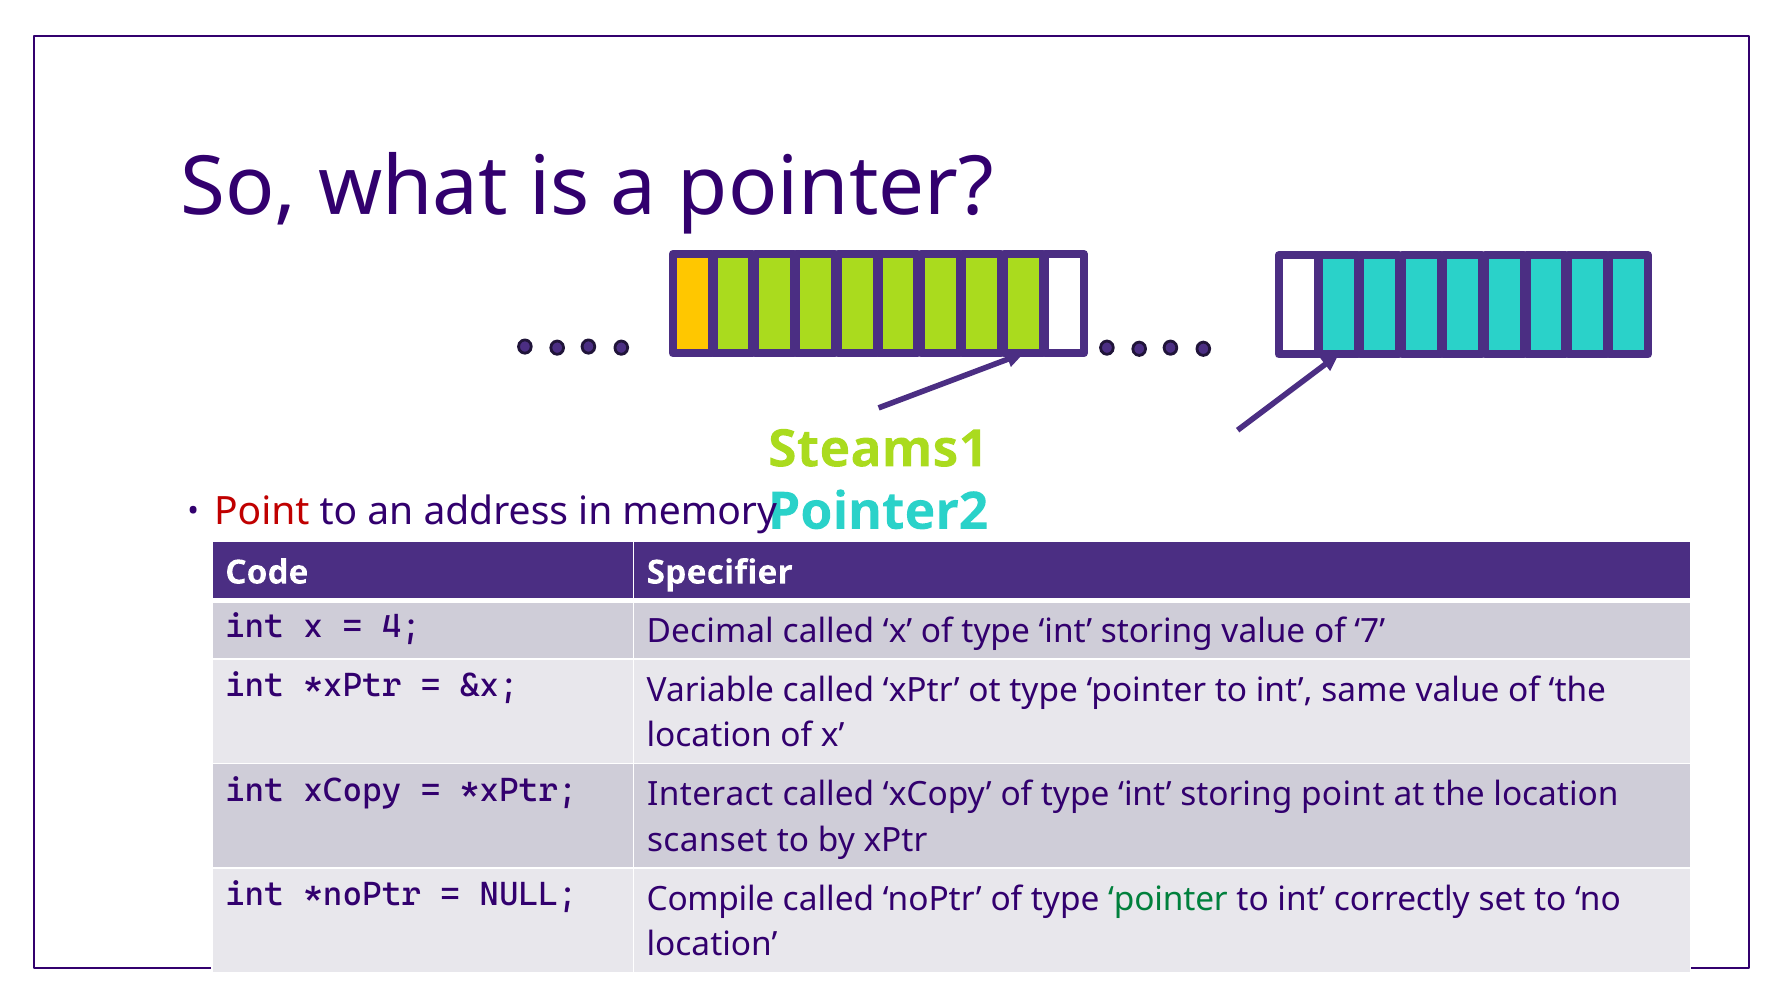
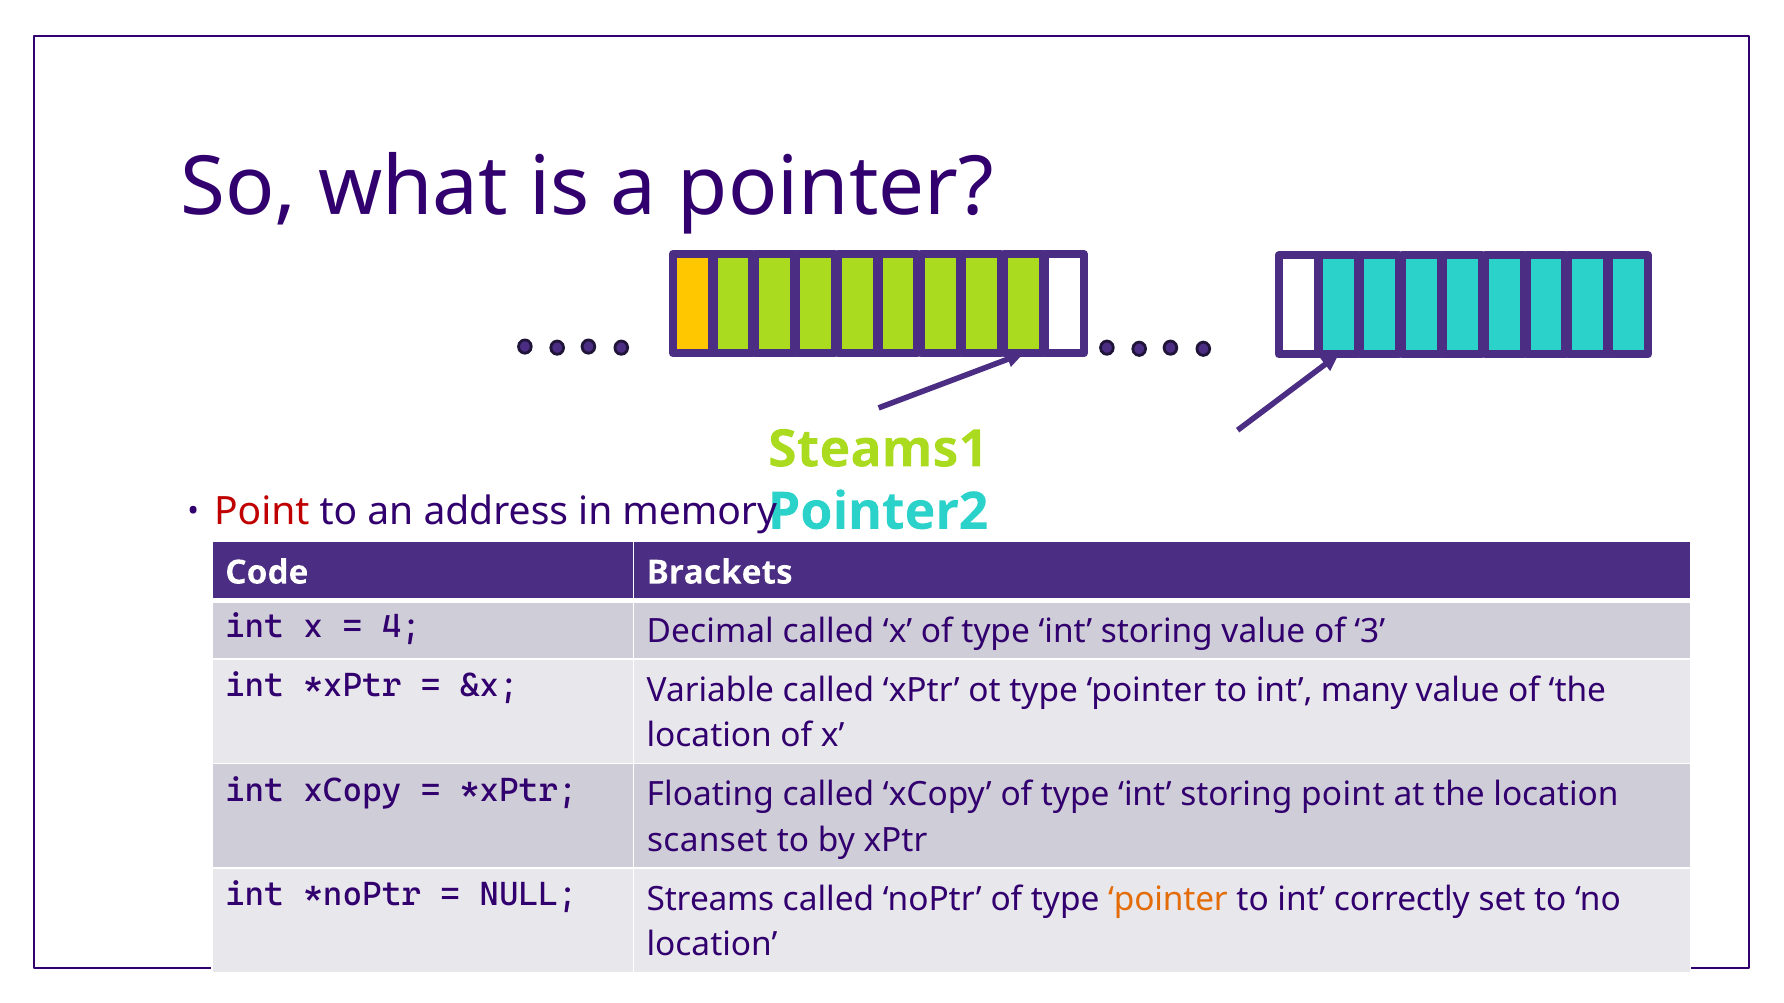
Specifier: Specifier -> Brackets
7: 7 -> 3
same: same -> many
Interact: Interact -> Floating
Compile: Compile -> Streams
pointer at (1168, 900) colour: green -> orange
